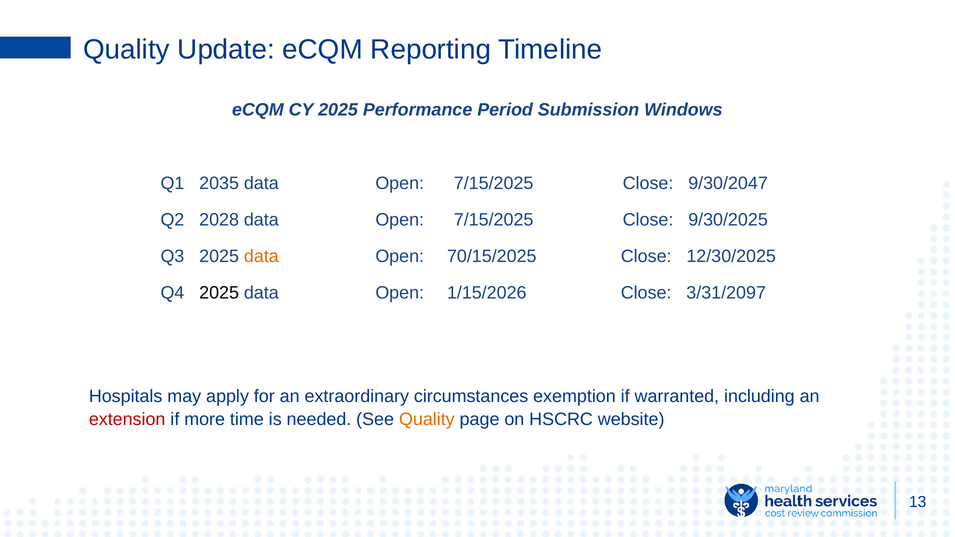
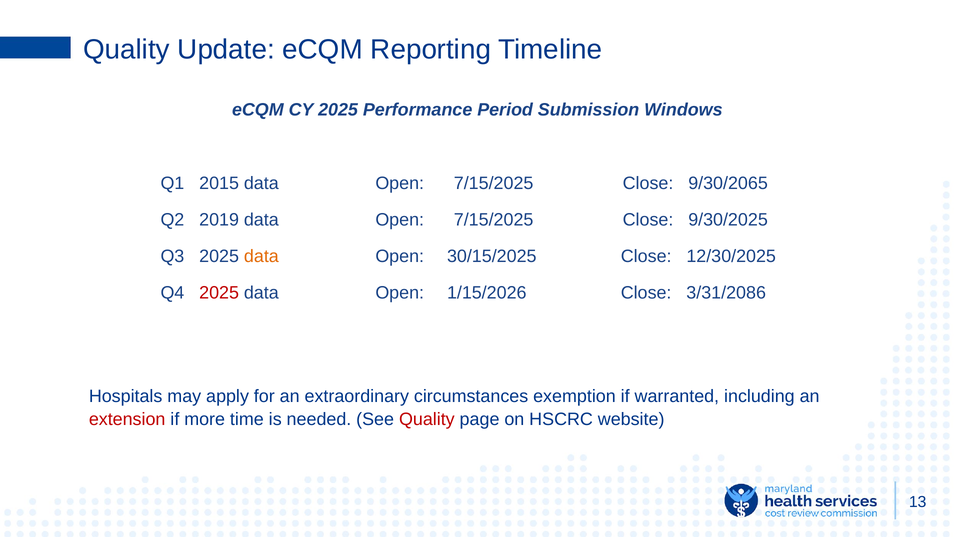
2035: 2035 -> 2015
9/30/2047: 9/30/2047 -> 9/30/2065
2028: 2028 -> 2019
70/15/2025: 70/15/2025 -> 30/15/2025
2025 at (219, 293) colour: black -> red
3/31/2097: 3/31/2097 -> 3/31/2086
Quality at (427, 419) colour: orange -> red
